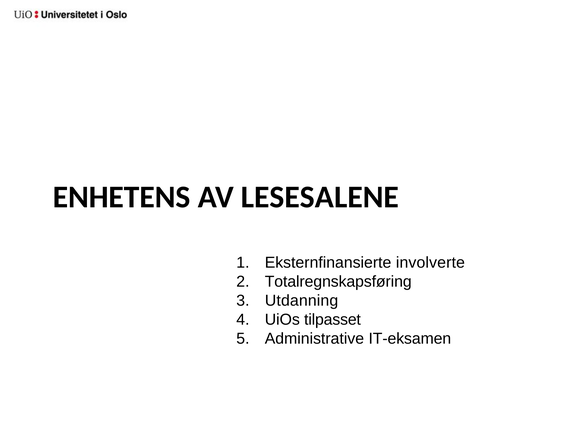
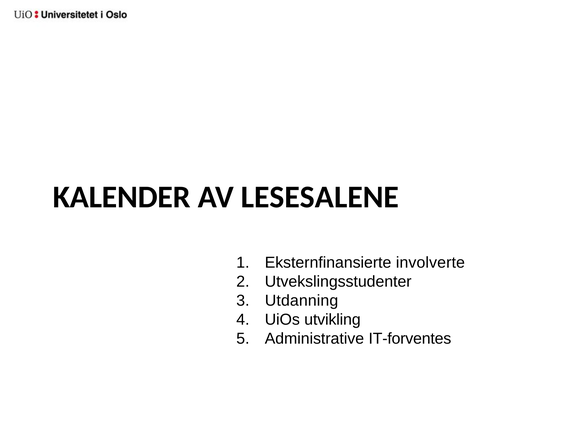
ENHETENS: ENHETENS -> KALENDER
Totalregnskapsføring: Totalregnskapsføring -> Utvekslingsstudenter
tilpasset: tilpasset -> utvikling
IT-eksamen: IT-eksamen -> IT-forventes
